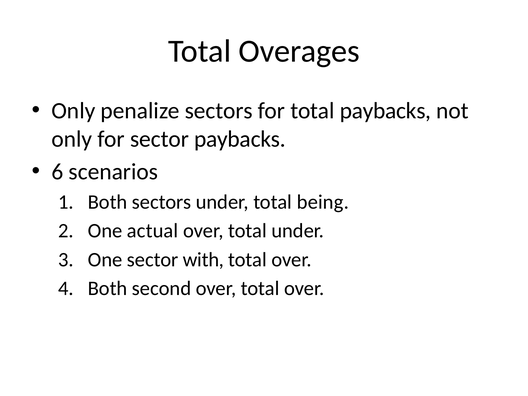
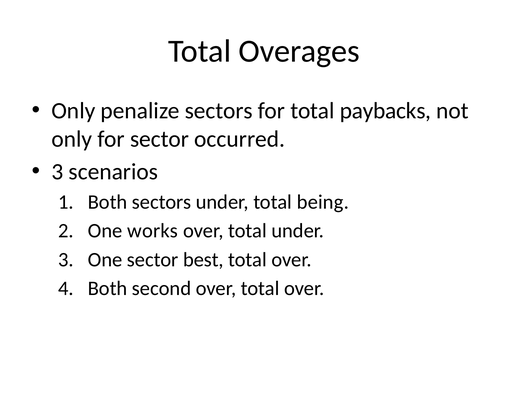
sector paybacks: paybacks -> occurred
6 at (57, 172): 6 -> 3
actual: actual -> works
with: with -> best
